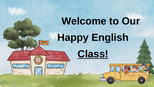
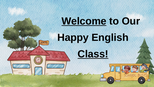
Welcome underline: none -> present
